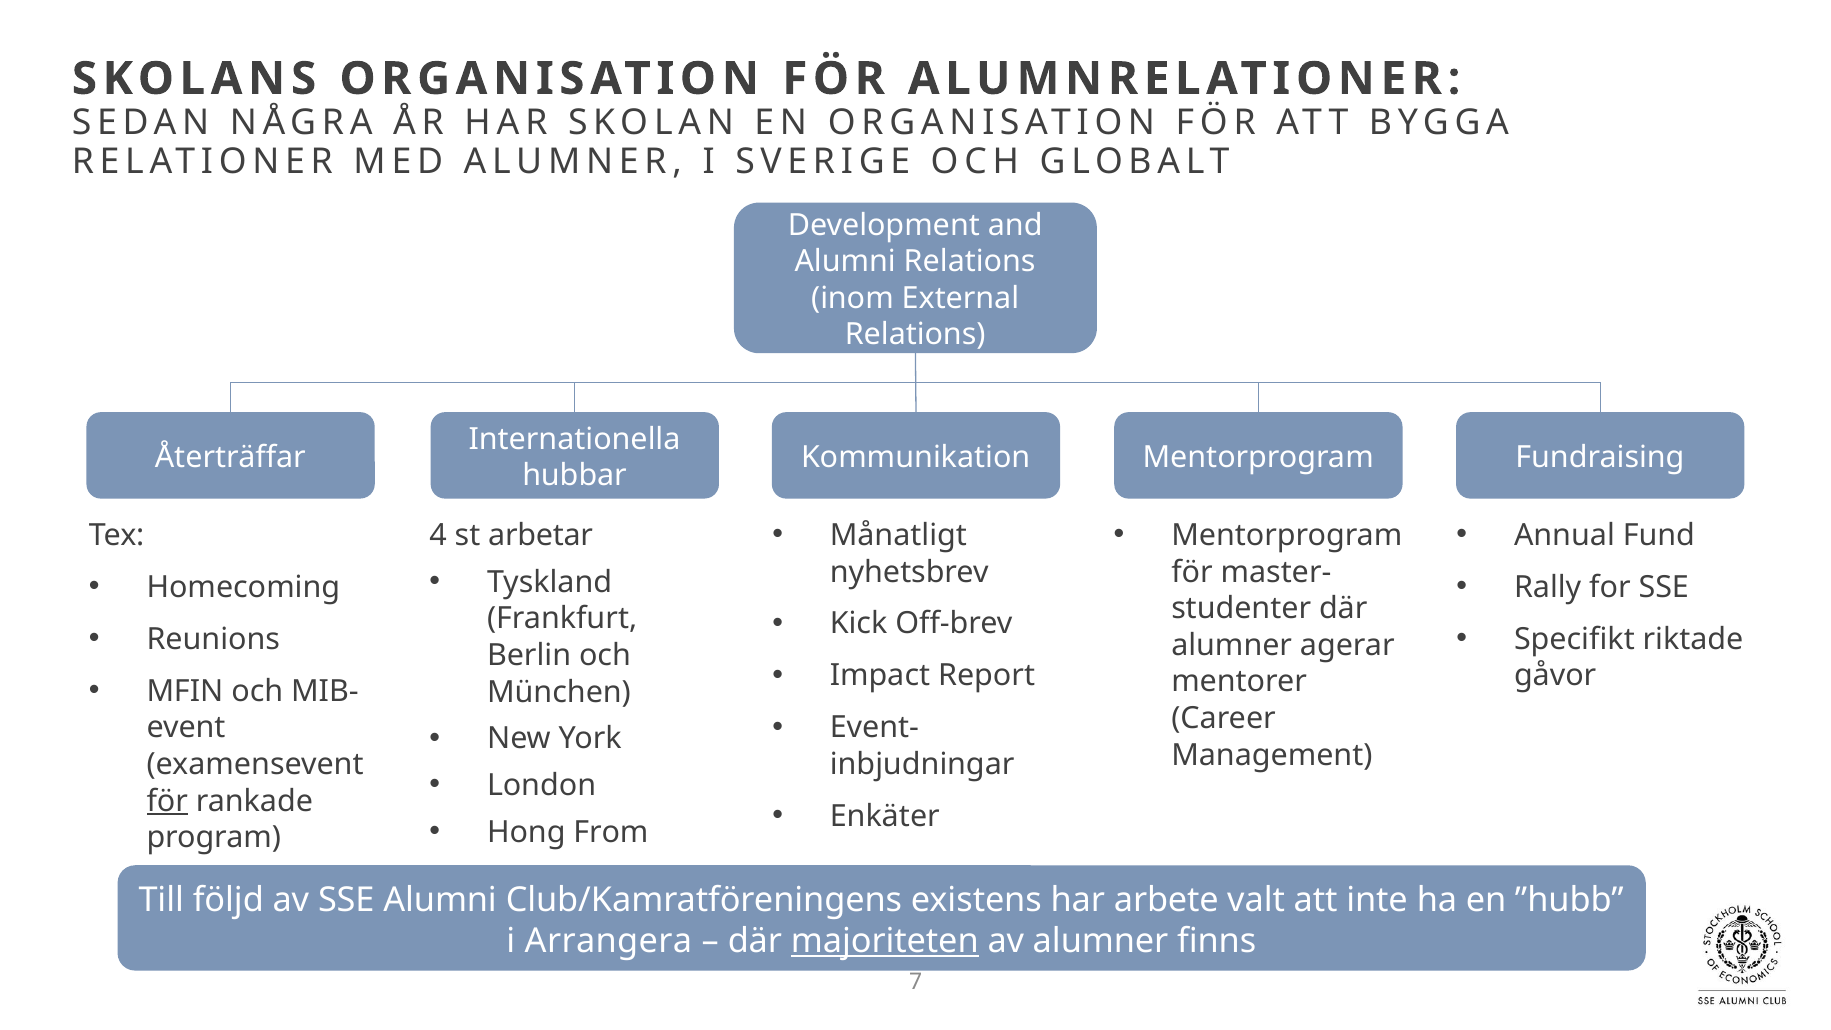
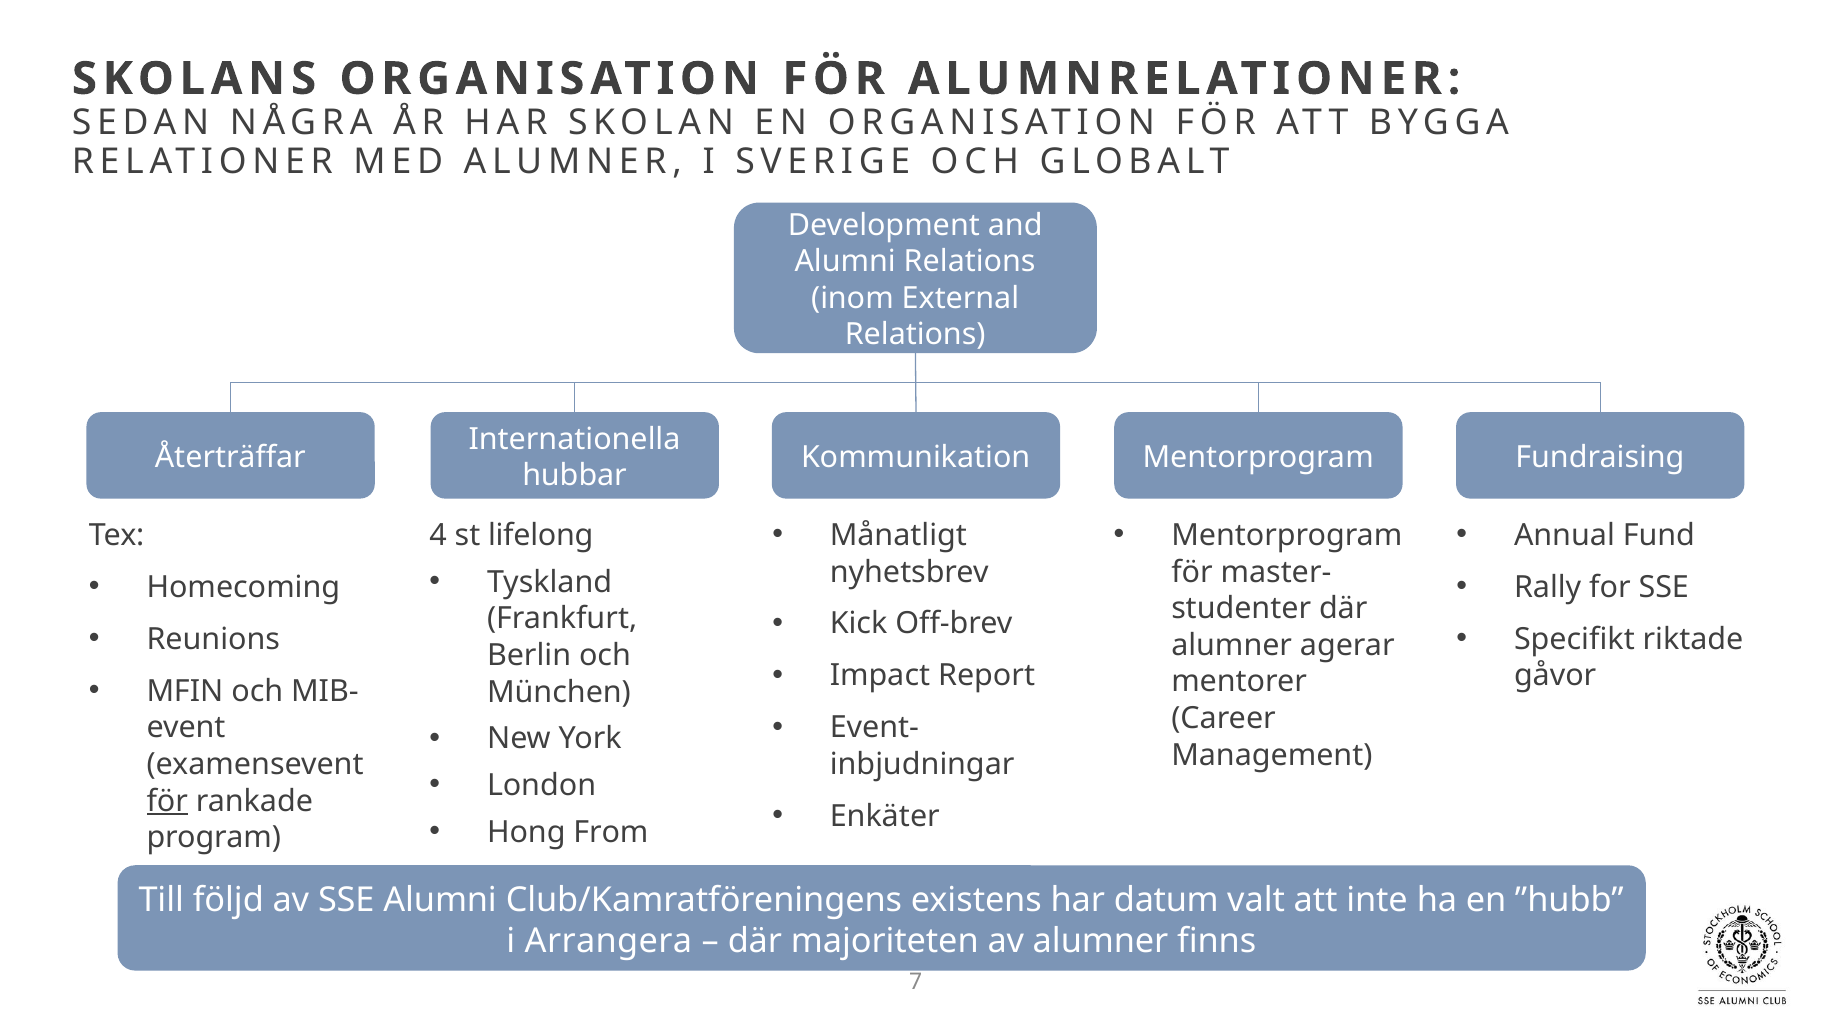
arbetar: arbetar -> lifelong
arbete: arbete -> datum
majoriteten underline: present -> none
